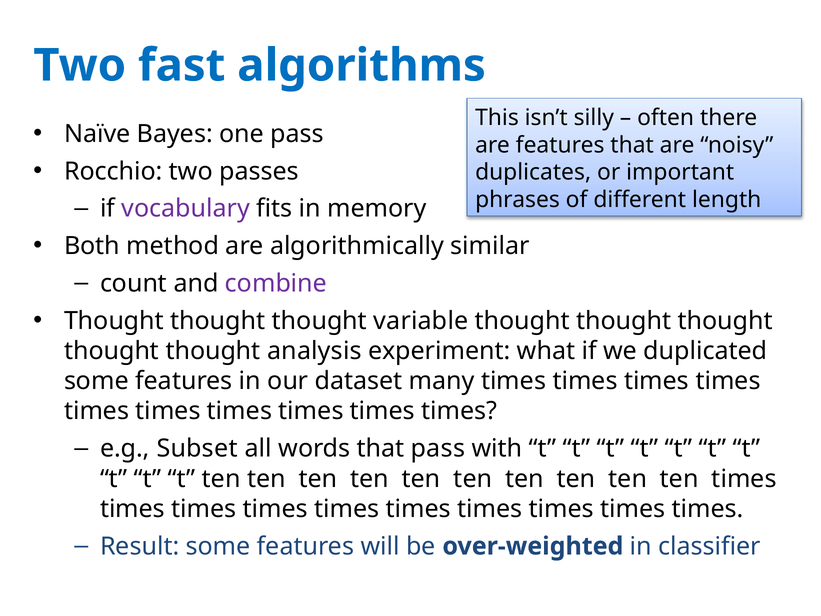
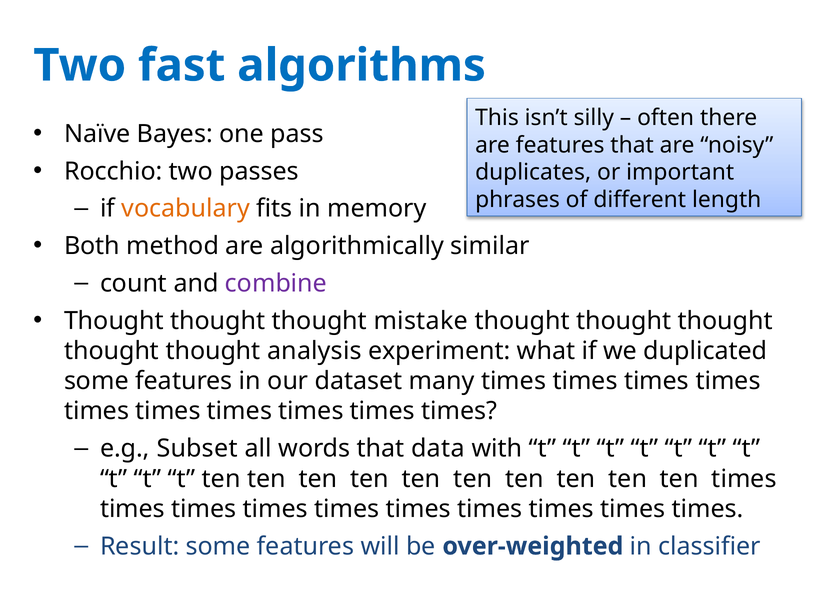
vocabulary colour: purple -> orange
variable: variable -> mistake
that pass: pass -> data
